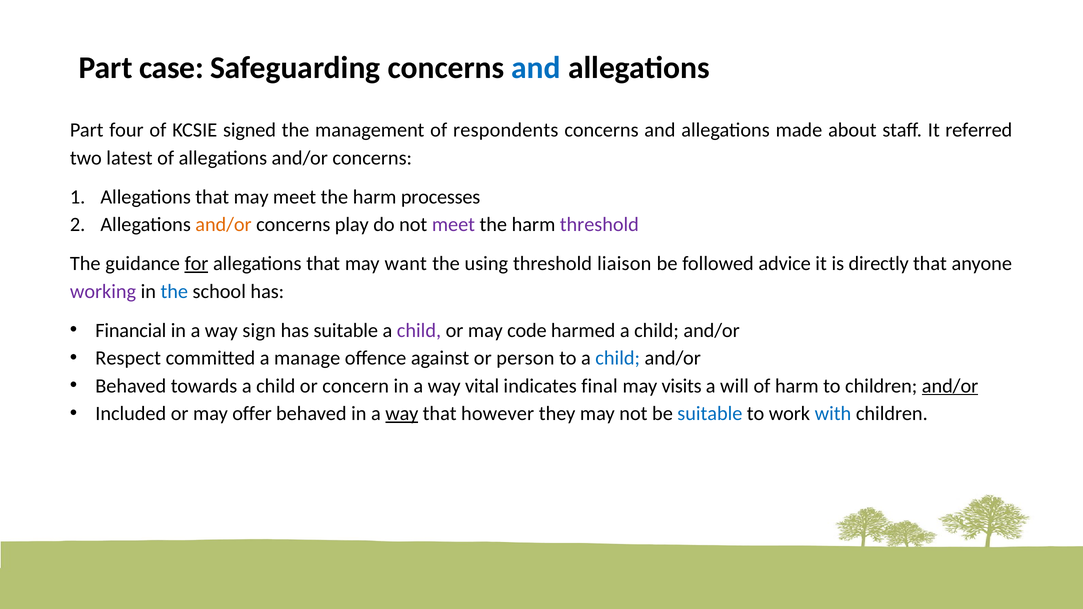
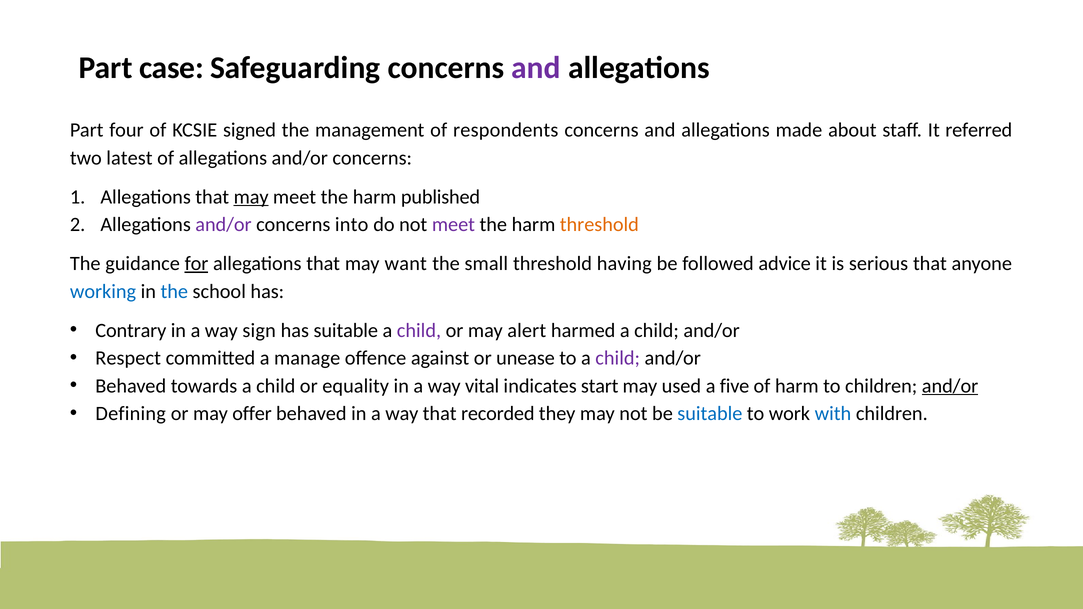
and at (536, 68) colour: blue -> purple
may at (251, 197) underline: none -> present
processes: processes -> published
and/or at (224, 225) colour: orange -> purple
play: play -> into
threshold at (599, 225) colour: purple -> orange
using: using -> small
liaison: liaison -> having
directly: directly -> serious
working colour: purple -> blue
Financial: Financial -> Contrary
code: code -> alert
person: person -> unease
child at (618, 358) colour: blue -> purple
concern: concern -> equality
final: final -> start
visits: visits -> used
will: will -> five
Included: Included -> Defining
way at (402, 414) underline: present -> none
however: however -> recorded
